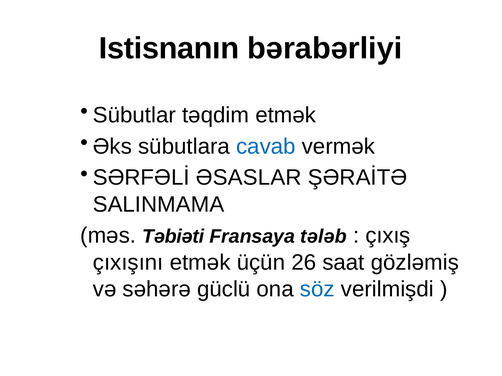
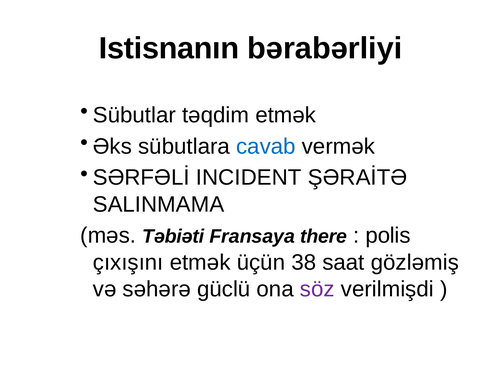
ƏSASLAR: ƏSASLAR -> INCIDENT
tələb: tələb -> there
çıxış: çıxış -> polis
26: 26 -> 38
söz colour: blue -> purple
